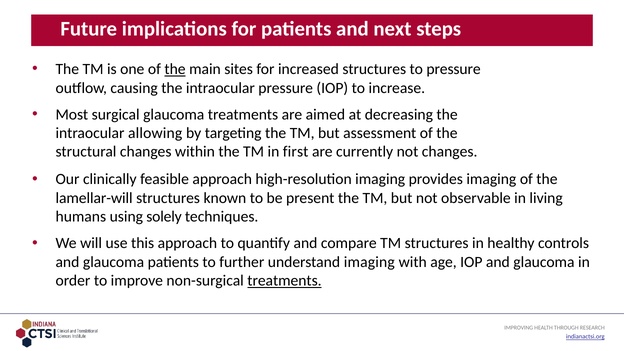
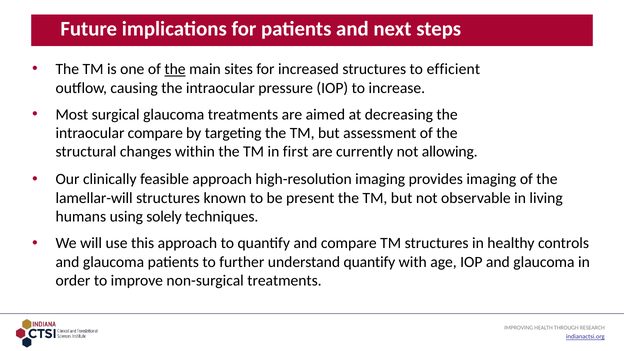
to pressure: pressure -> efficient
intraocular allowing: allowing -> compare
not changes: changes -> allowing
understand imaging: imaging -> quantify
treatments at (284, 281) underline: present -> none
